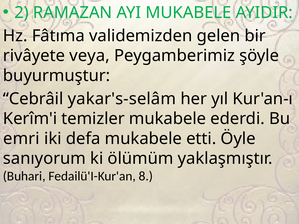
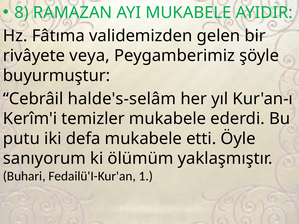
2: 2 -> 8
yakar's-selâm: yakar's-selâm -> halde's-selâm
emri: emri -> putu
8: 8 -> 1
